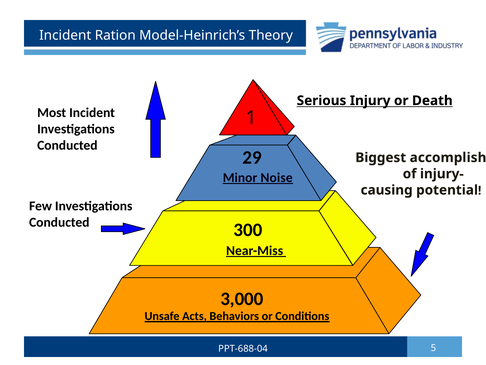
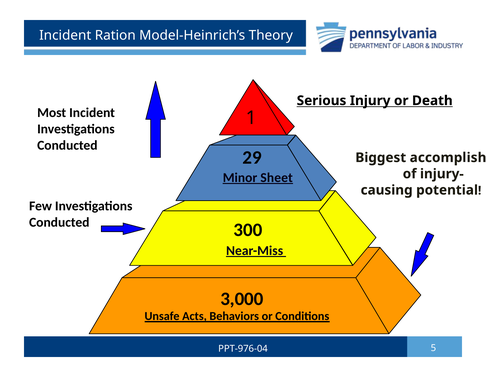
Noise: Noise -> Sheet
PPT-688-04: PPT-688-04 -> PPT-976-04
